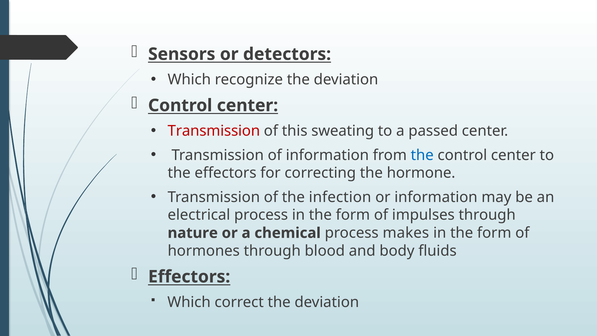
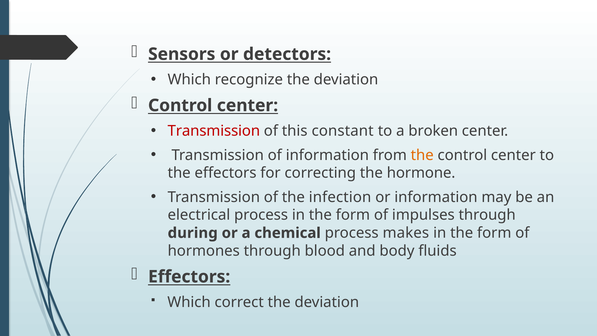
sweating: sweating -> constant
passed: passed -> broken
the at (422, 155) colour: blue -> orange
nature: nature -> during
